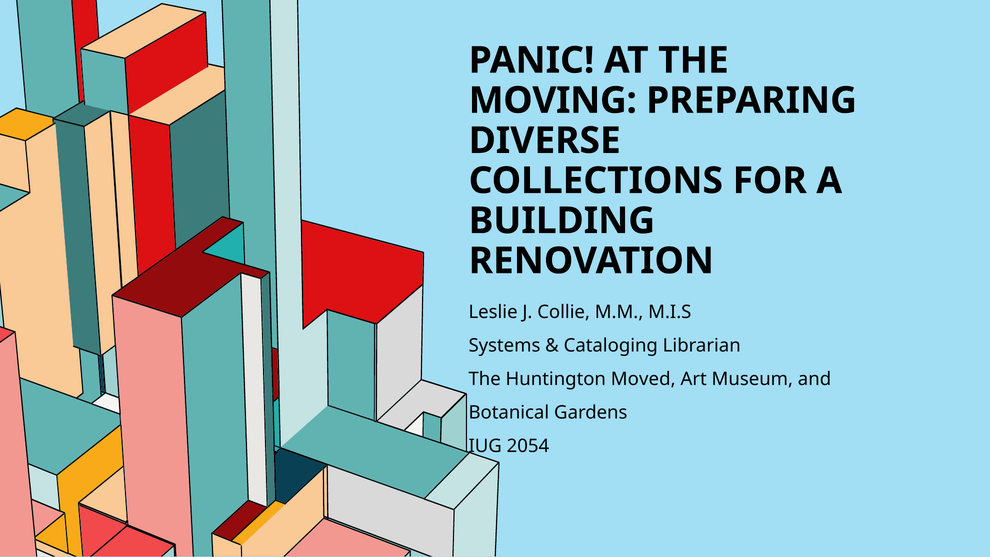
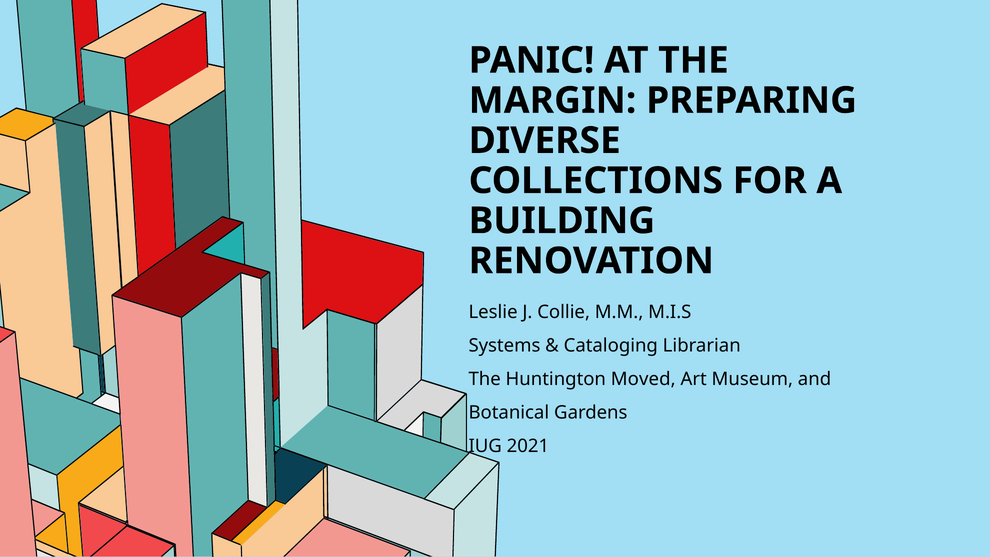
MOVING: MOVING -> MARGIN
2054: 2054 -> 2021
